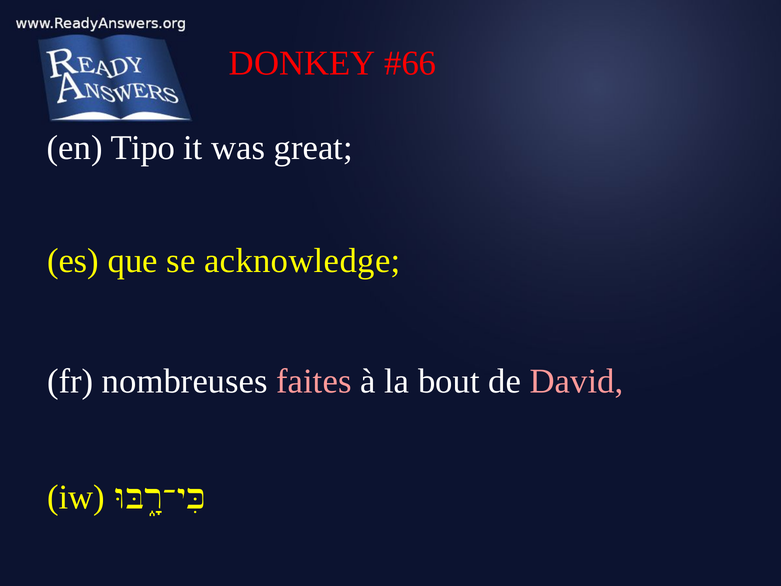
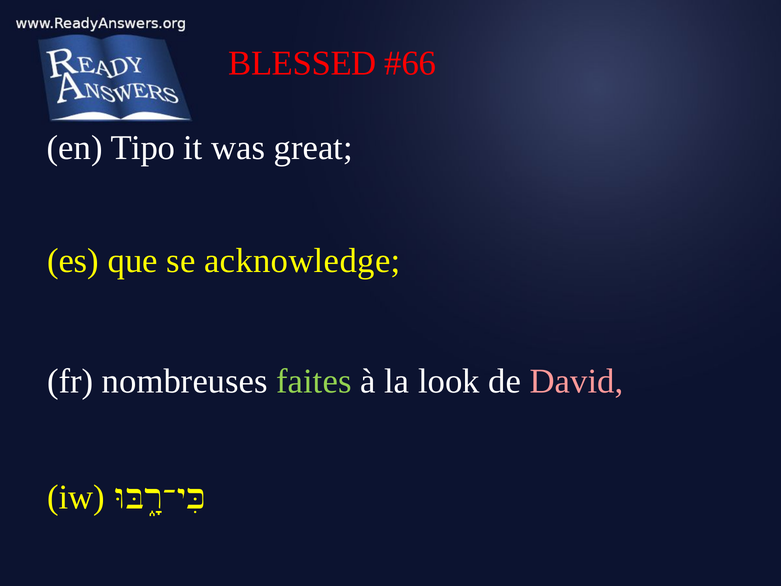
DONKEY: DONKEY -> BLESSED
faites colour: pink -> light green
bout: bout -> look
